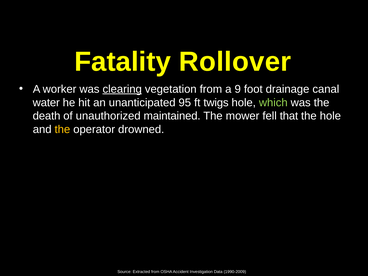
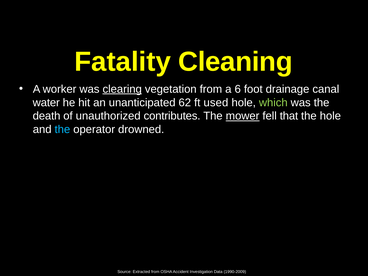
Rollover: Rollover -> Cleaning
9: 9 -> 6
95: 95 -> 62
twigs: twigs -> used
maintained: maintained -> contributes
mower underline: none -> present
the at (62, 130) colour: yellow -> light blue
